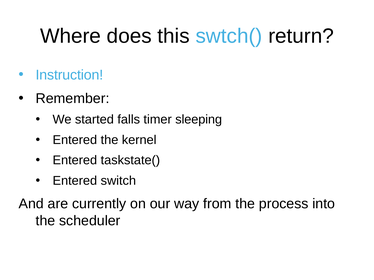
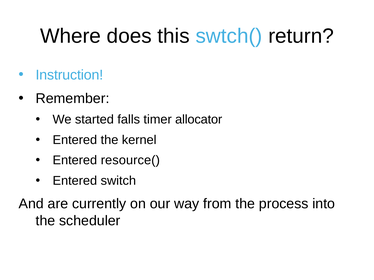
sleeping: sleeping -> allocator
taskstate(: taskstate( -> resource(
